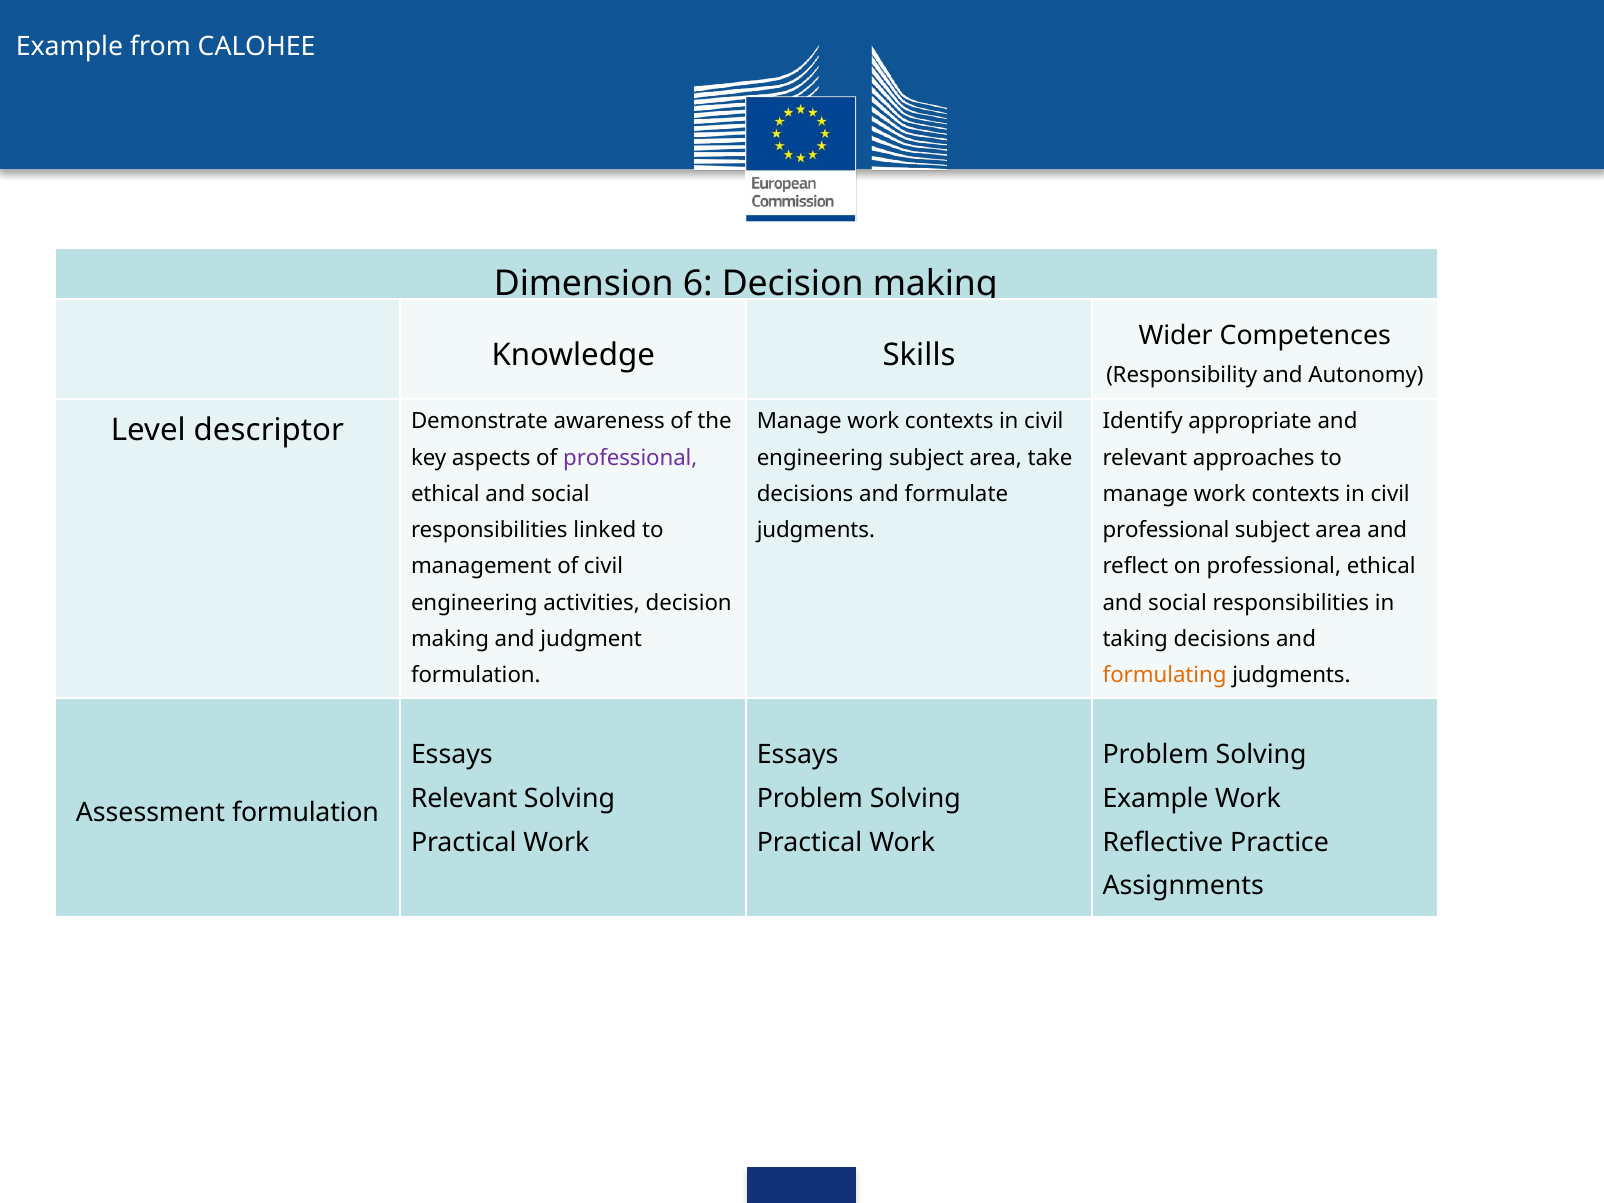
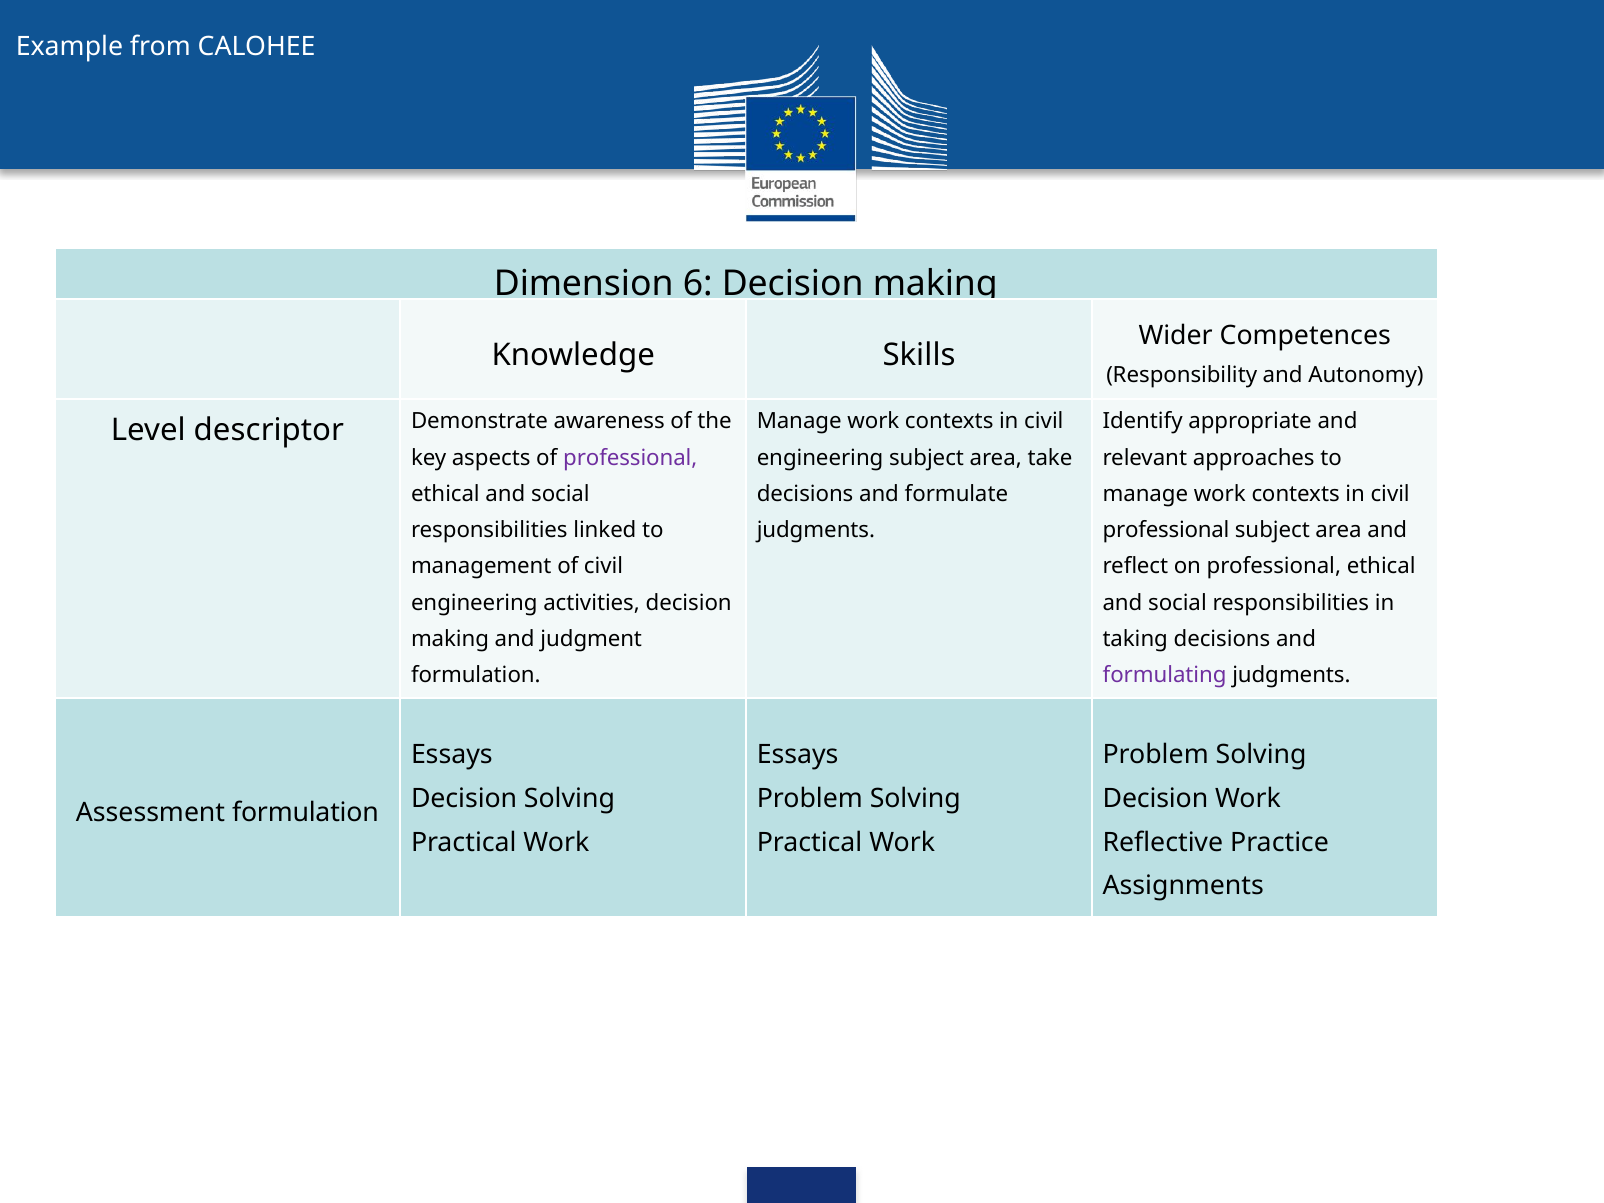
formulating colour: orange -> purple
Relevant at (464, 799): Relevant -> Decision
Example at (1156, 799): Example -> Decision
